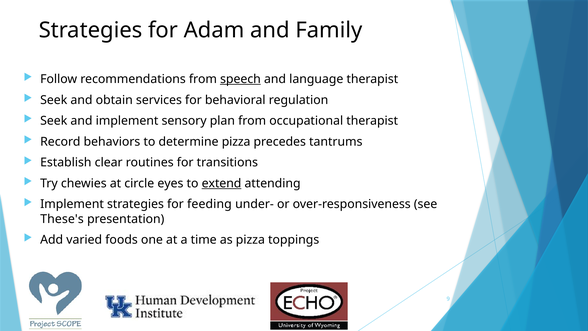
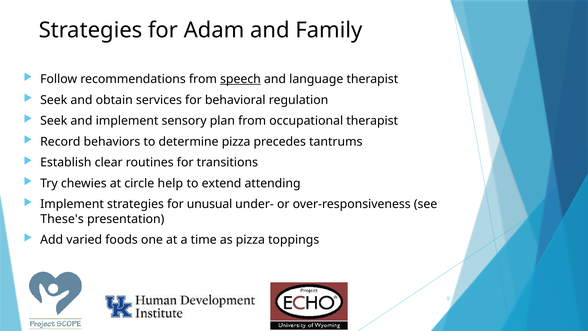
eyes: eyes -> help
extend underline: present -> none
feeding: feeding -> unusual
